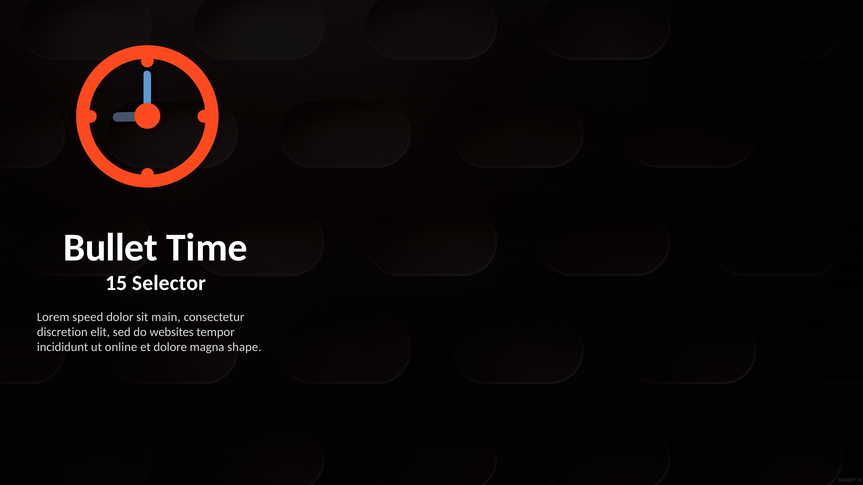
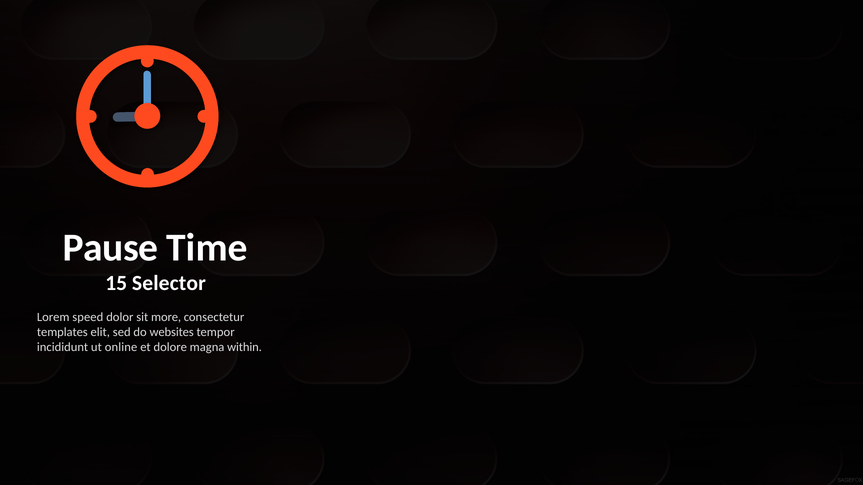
Bullet: Bullet -> Pause
main: main -> more
discretion: discretion -> templates
shape: shape -> within
